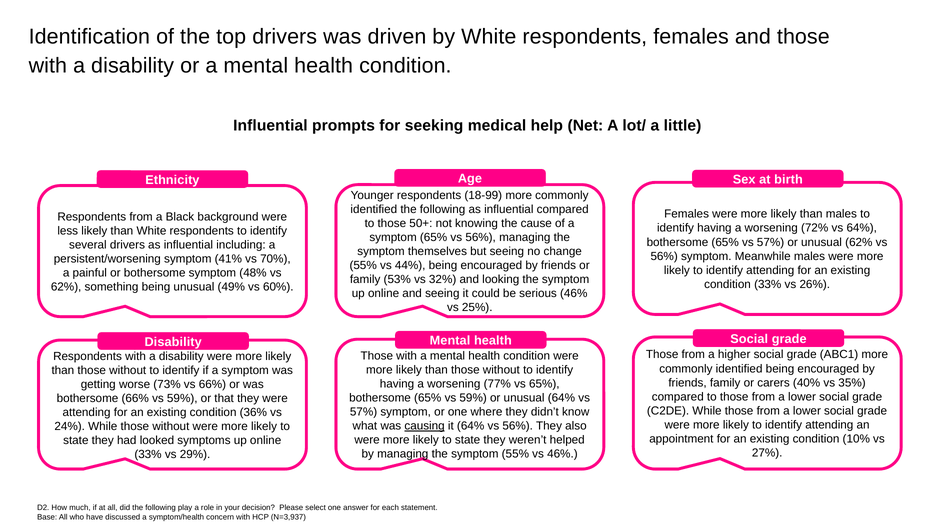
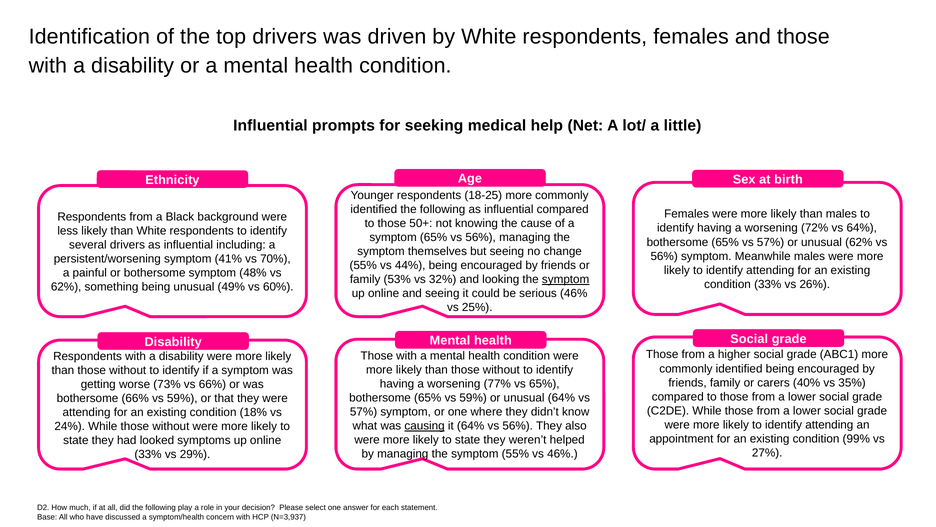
18-99: 18-99 -> 18-25
symptom at (566, 279) underline: none -> present
36%: 36% -> 18%
10%: 10% -> 99%
